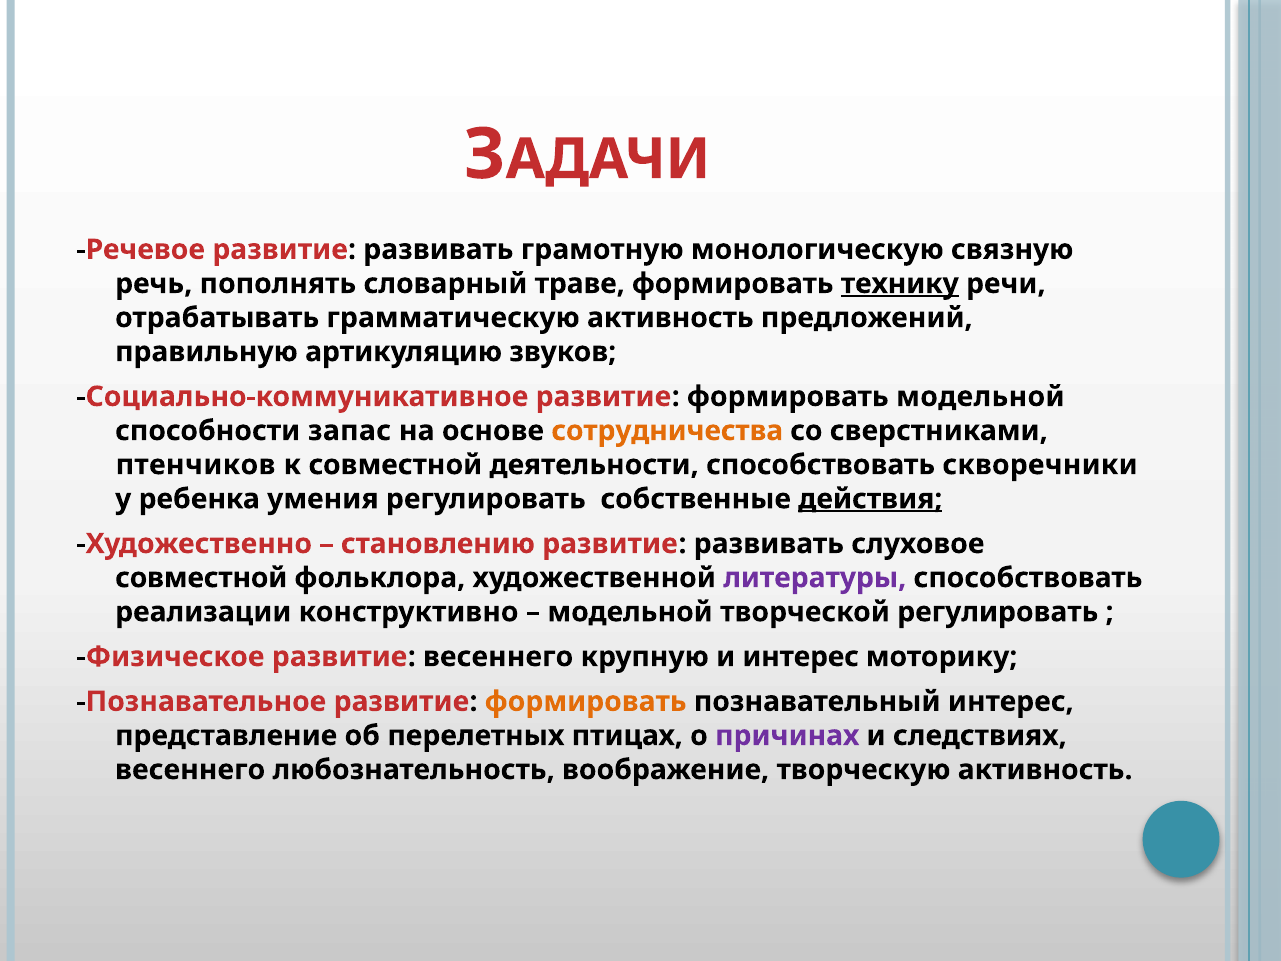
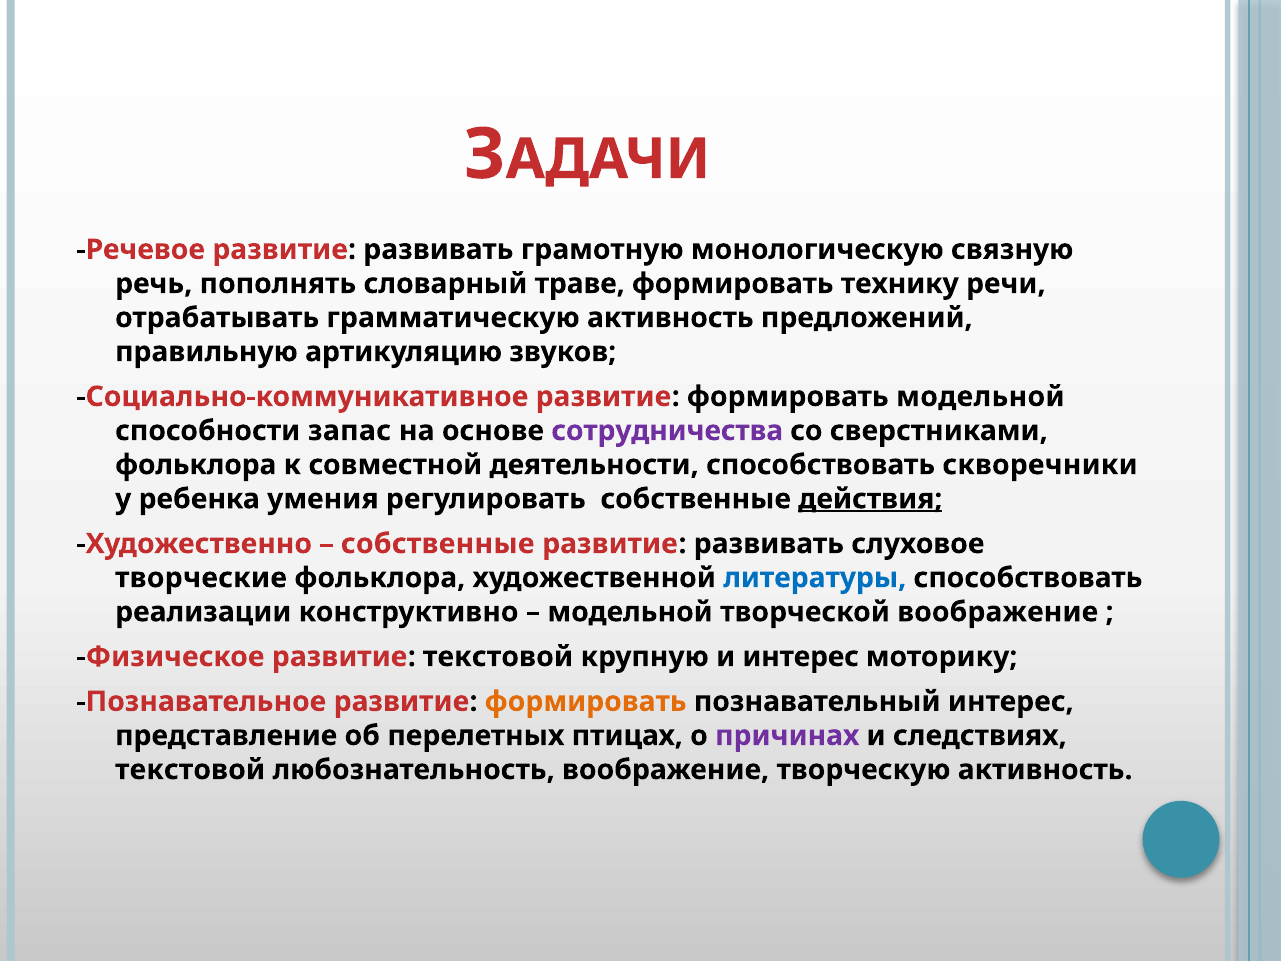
технику underline: present -> none
сотрудничества colour: orange -> purple
птенчиков at (196, 465): птенчиков -> фольклора
становлению at (438, 544): становлению -> собственные
совместной at (201, 578): совместной -> творческие
литературы colour: purple -> blue
творческой регулировать: регулировать -> воображение
развитие весеннего: весеннего -> текстовой
весеннего at (190, 770): весеннего -> текстовой
